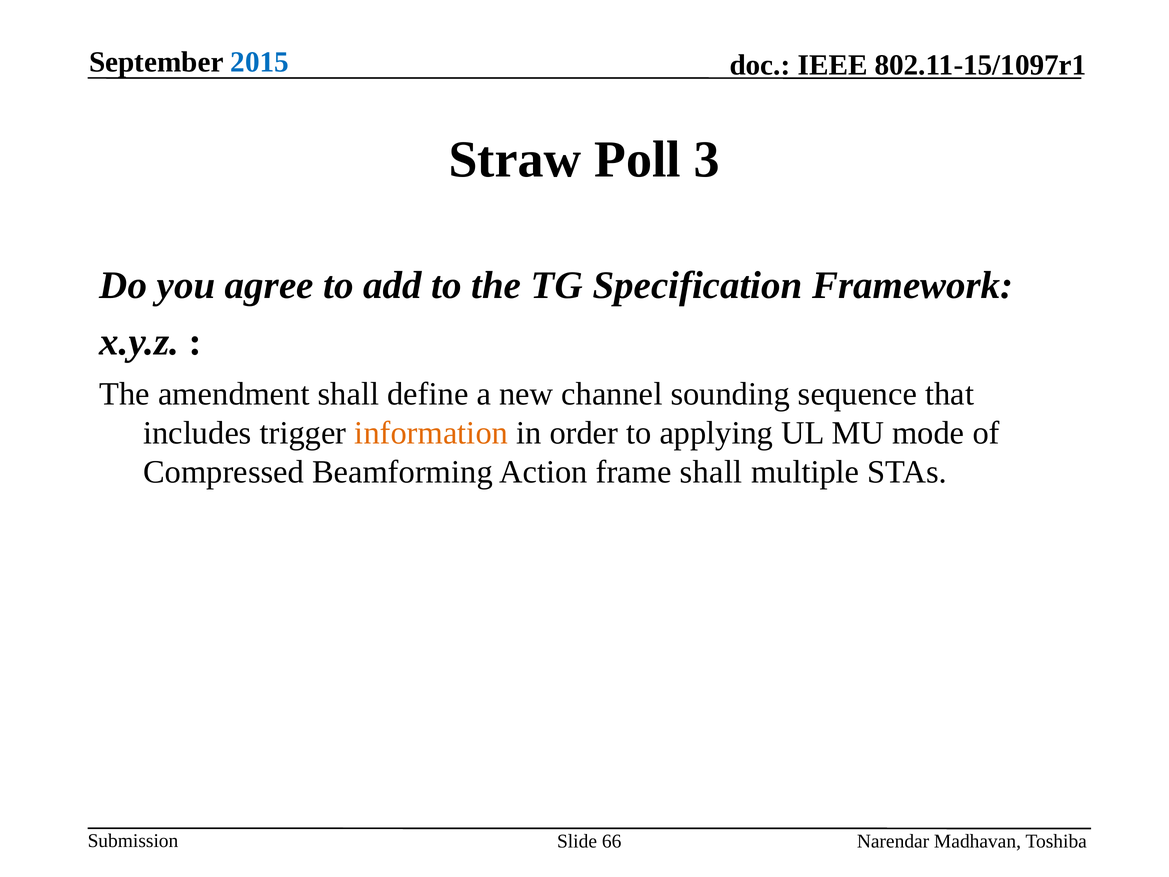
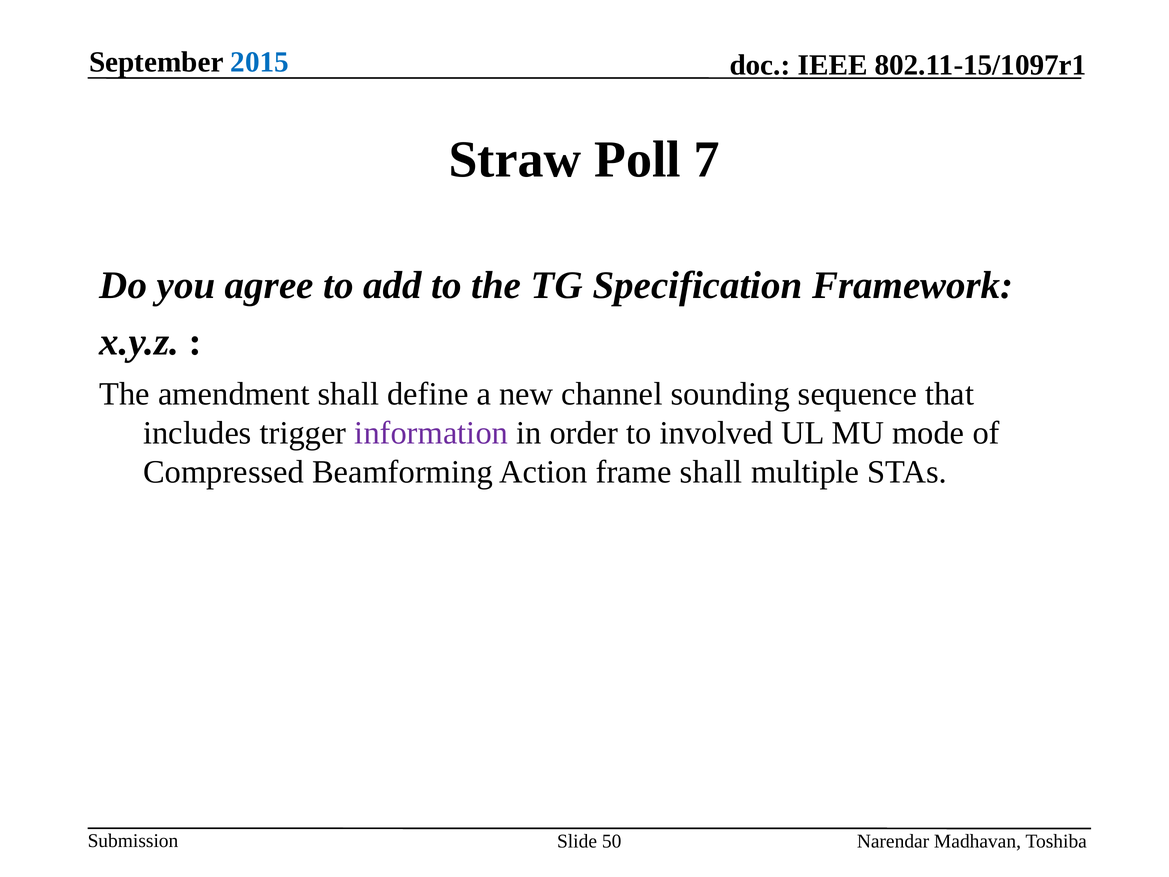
3: 3 -> 7
information colour: orange -> purple
applying: applying -> involved
66: 66 -> 50
